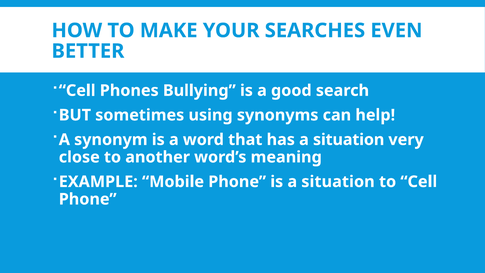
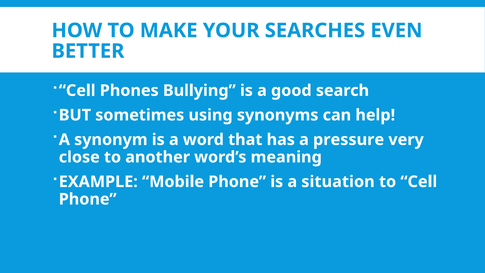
has a situation: situation -> pressure
